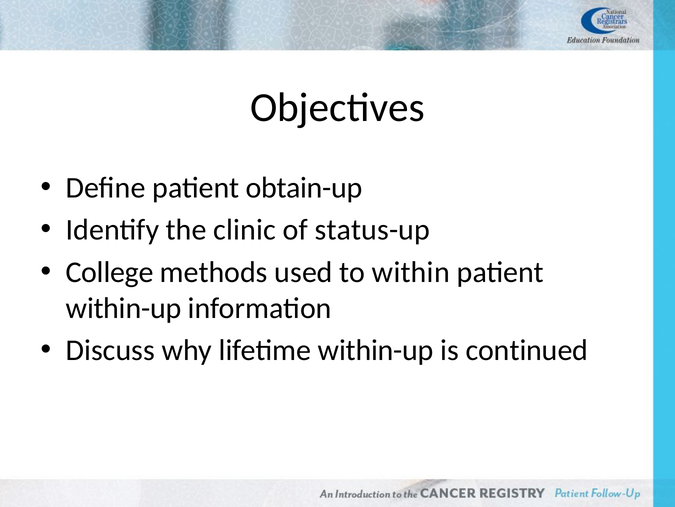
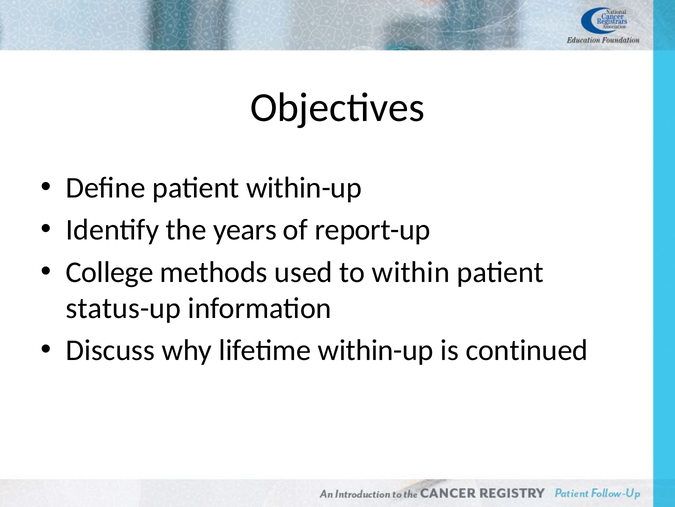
patient obtain-up: obtain-up -> within-up
clinic: clinic -> years
status-up: status-up -> report-up
within-up at (124, 308): within-up -> status-up
